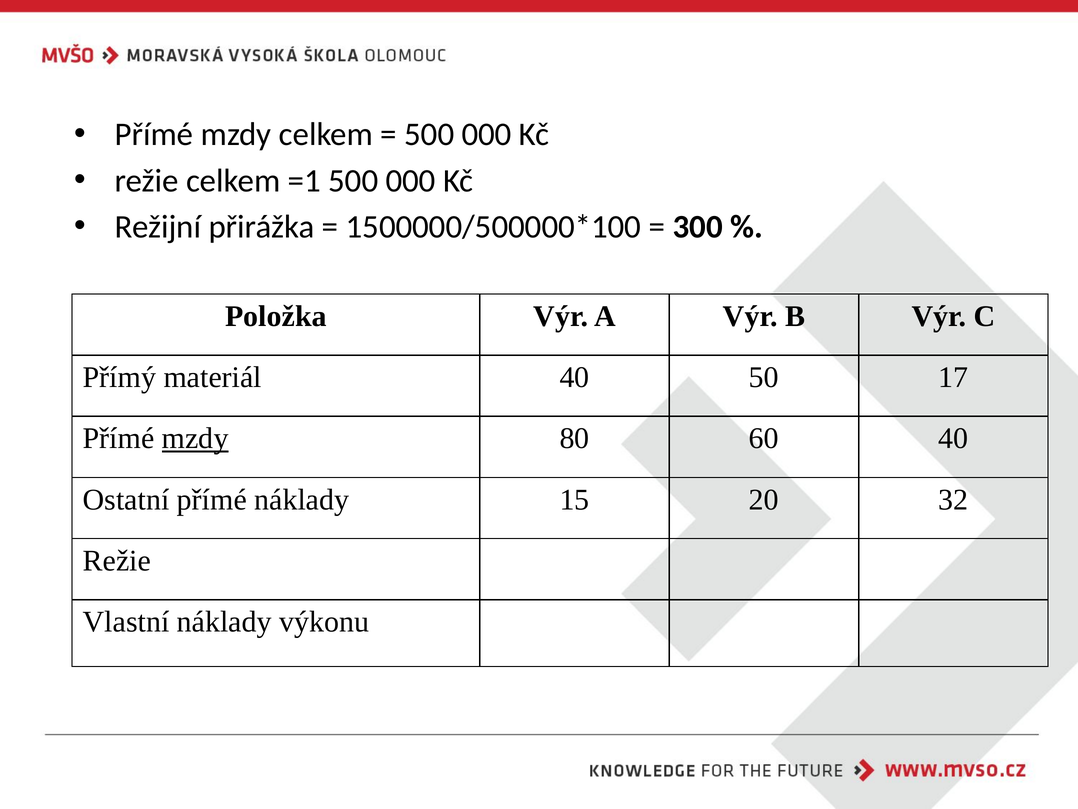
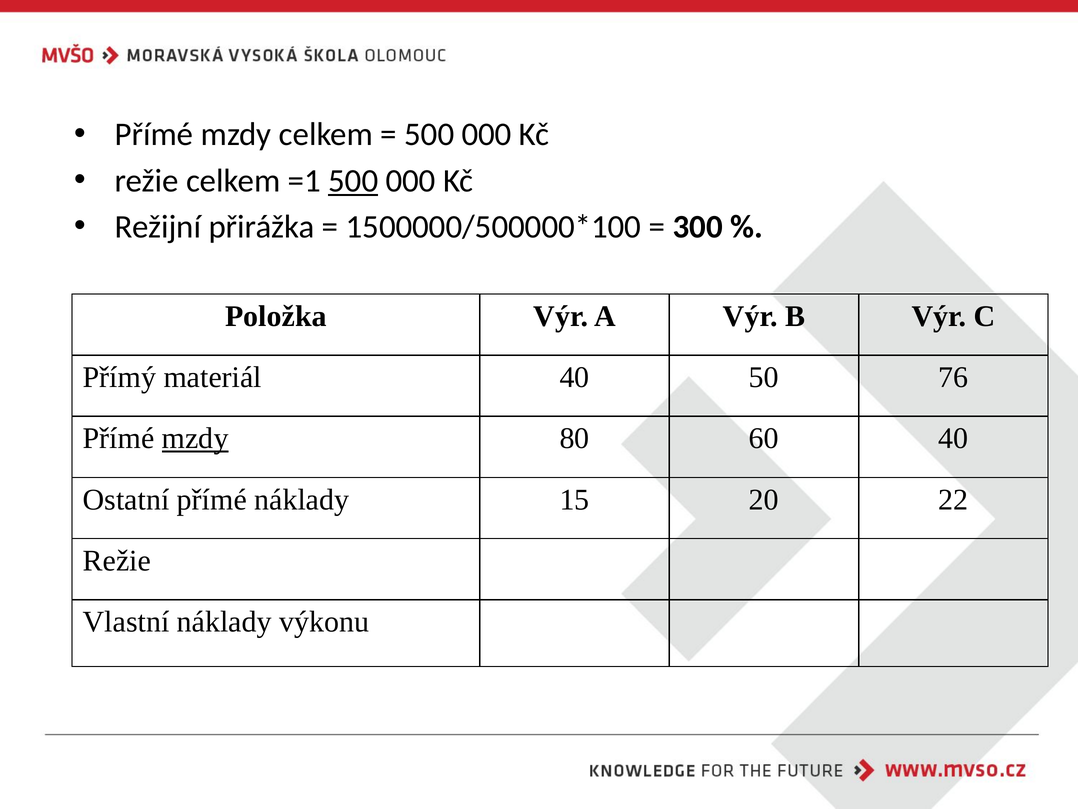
500 at (353, 181) underline: none -> present
17: 17 -> 76
32: 32 -> 22
